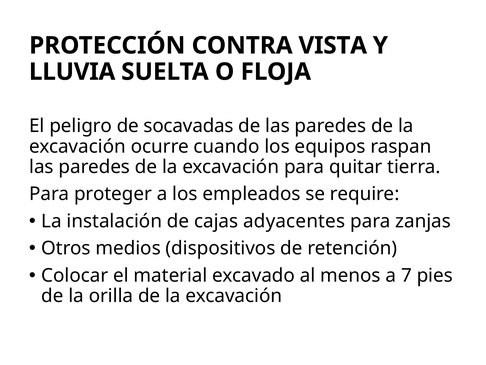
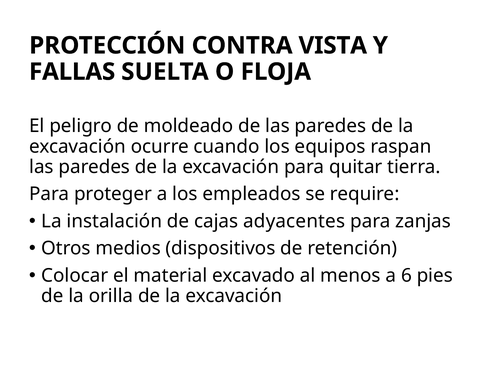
LLUVIA: LLUVIA -> FALLAS
socavadas: socavadas -> moldeado
7: 7 -> 6
